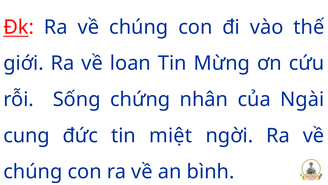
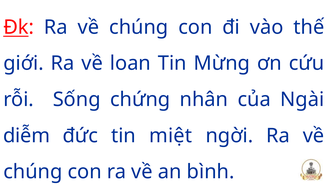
cung: cung -> diễm
